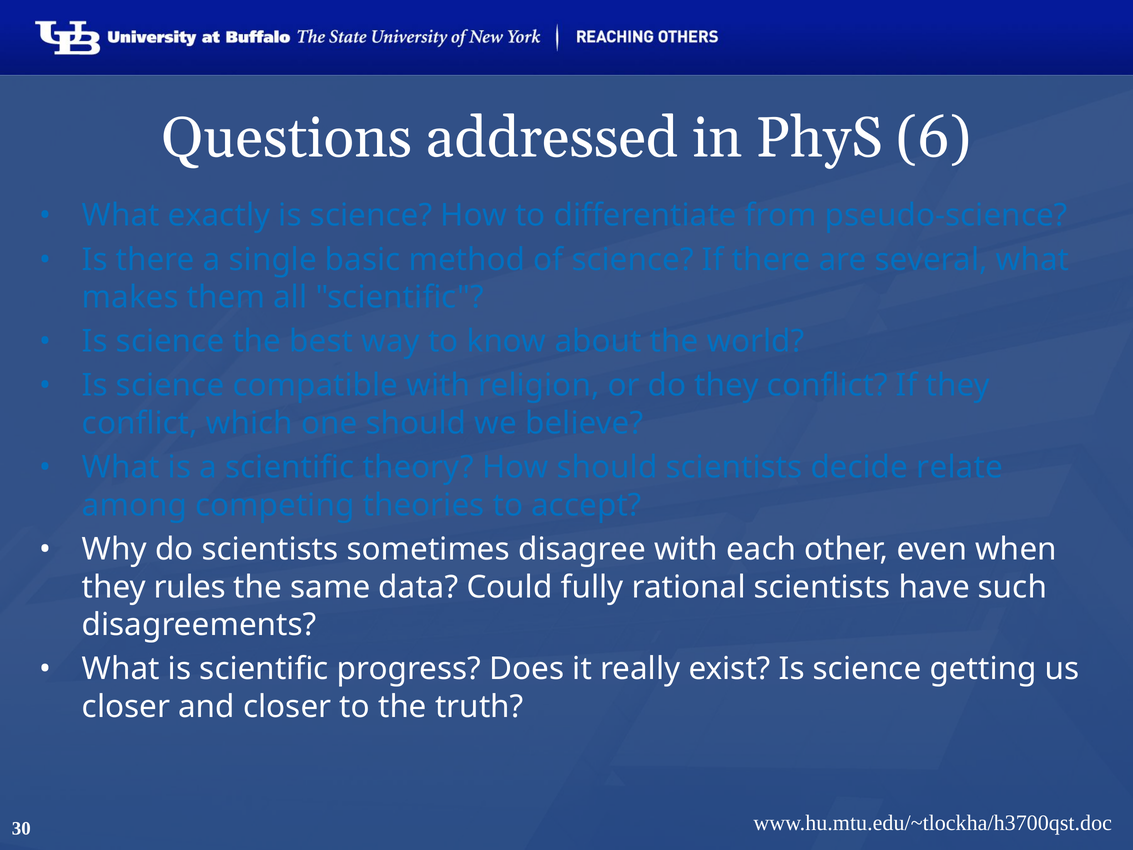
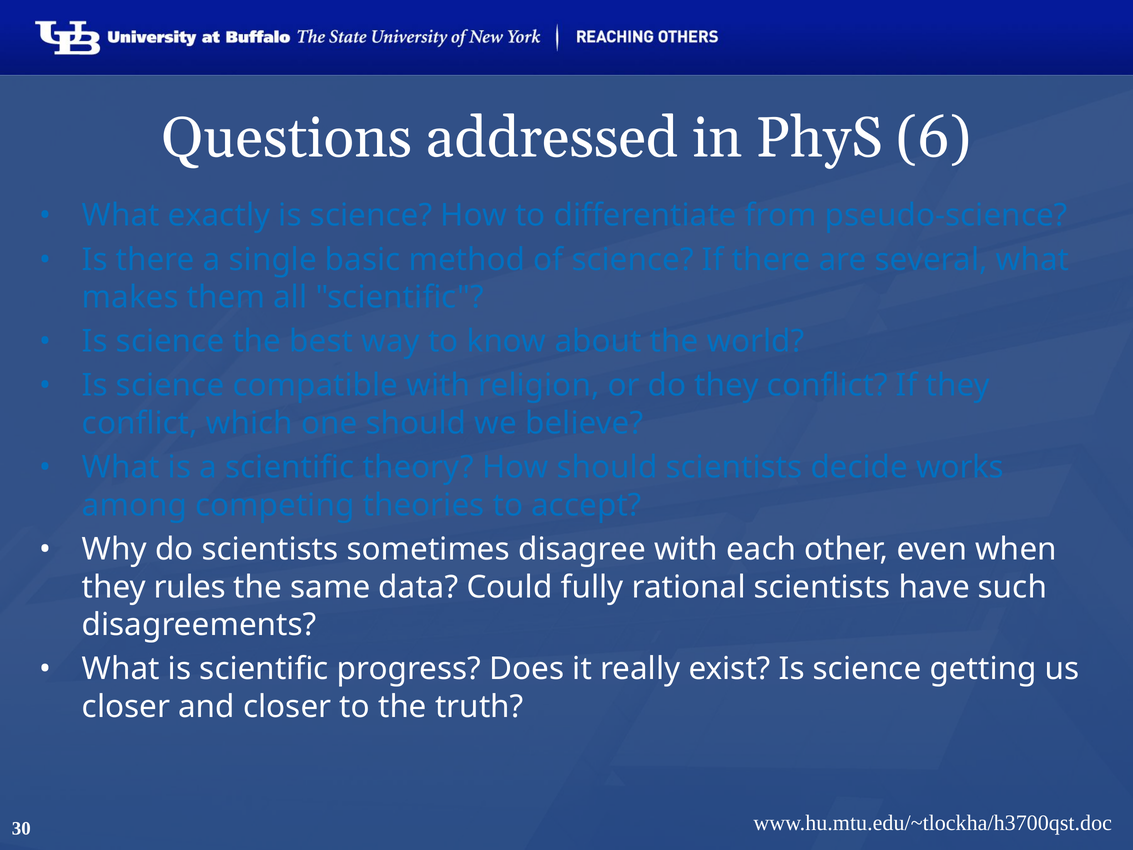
relate: relate -> works
